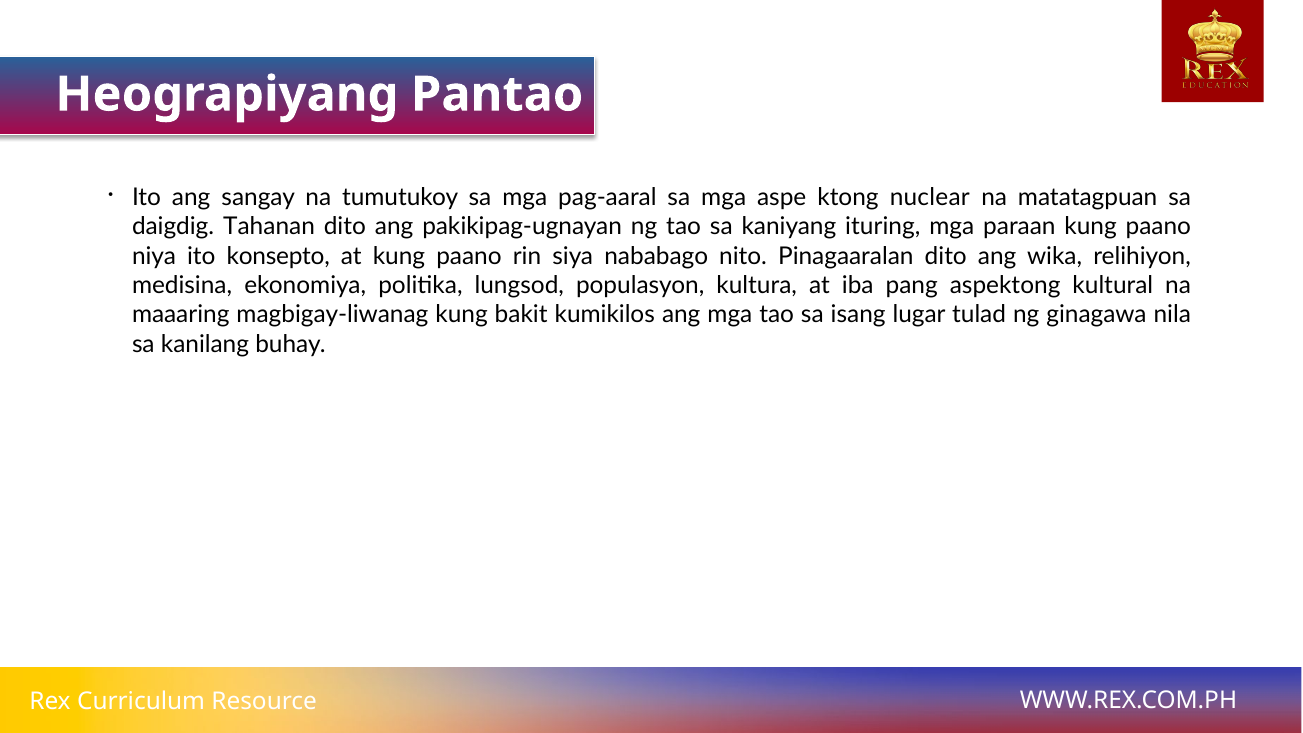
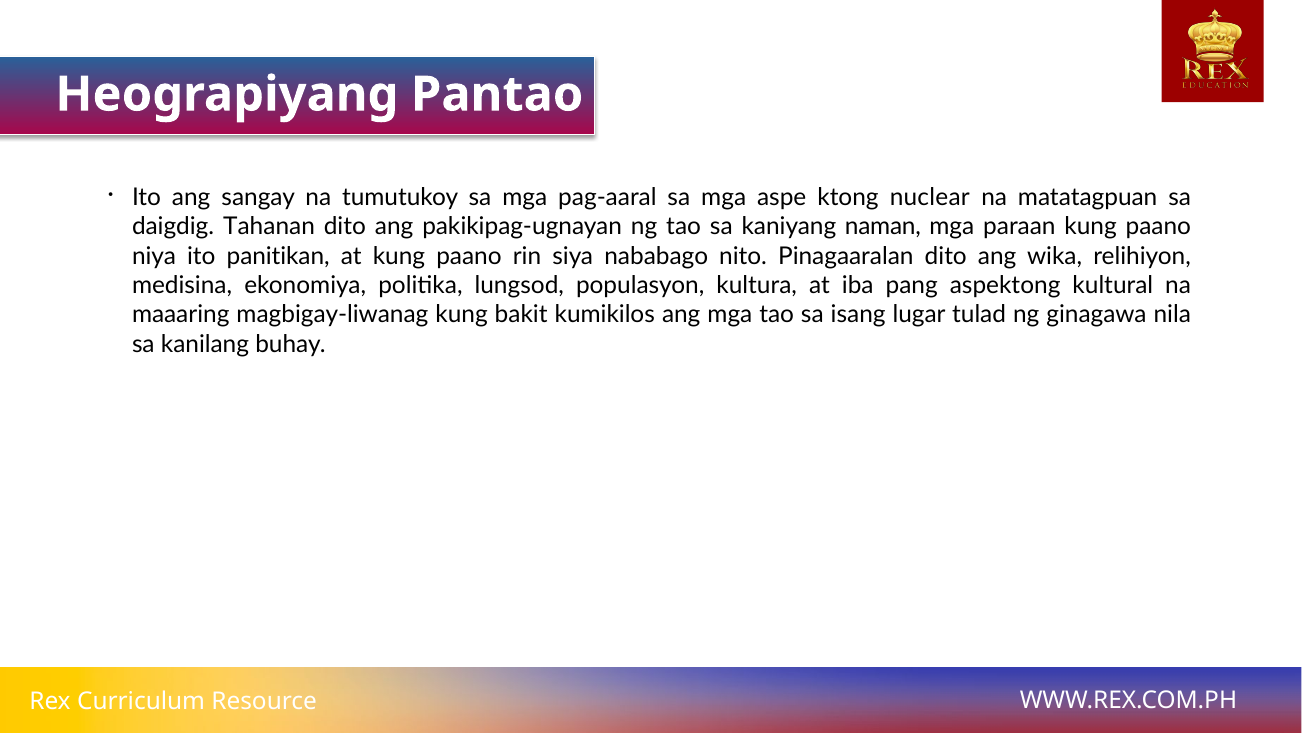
ituring: ituring -> naman
konsepto: konsepto -> panitikan
